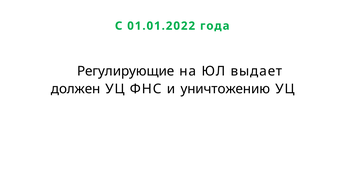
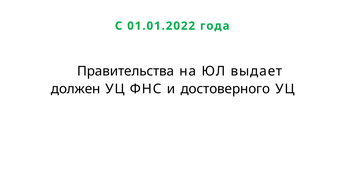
Регулирующие: Регулирующие -> Правительства
уничтожению: уничтожению -> достоверного
